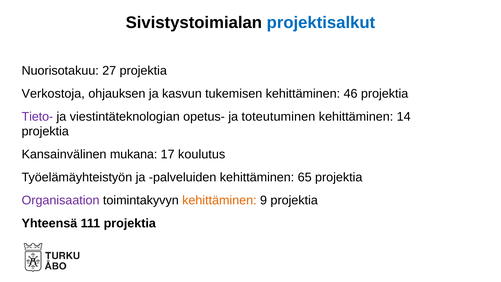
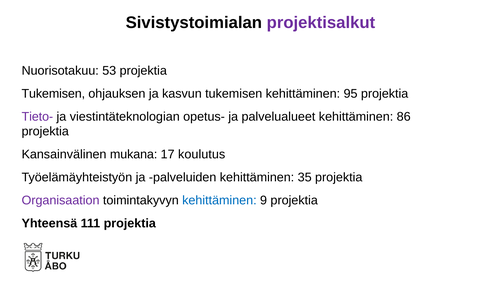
projektisalkut colour: blue -> purple
27: 27 -> 53
Verkostoja at (53, 94): Verkostoja -> Tukemisen
46: 46 -> 95
toteutuminen: toteutuminen -> palvelualueet
14: 14 -> 86
65: 65 -> 35
kehittäminen at (219, 200) colour: orange -> blue
